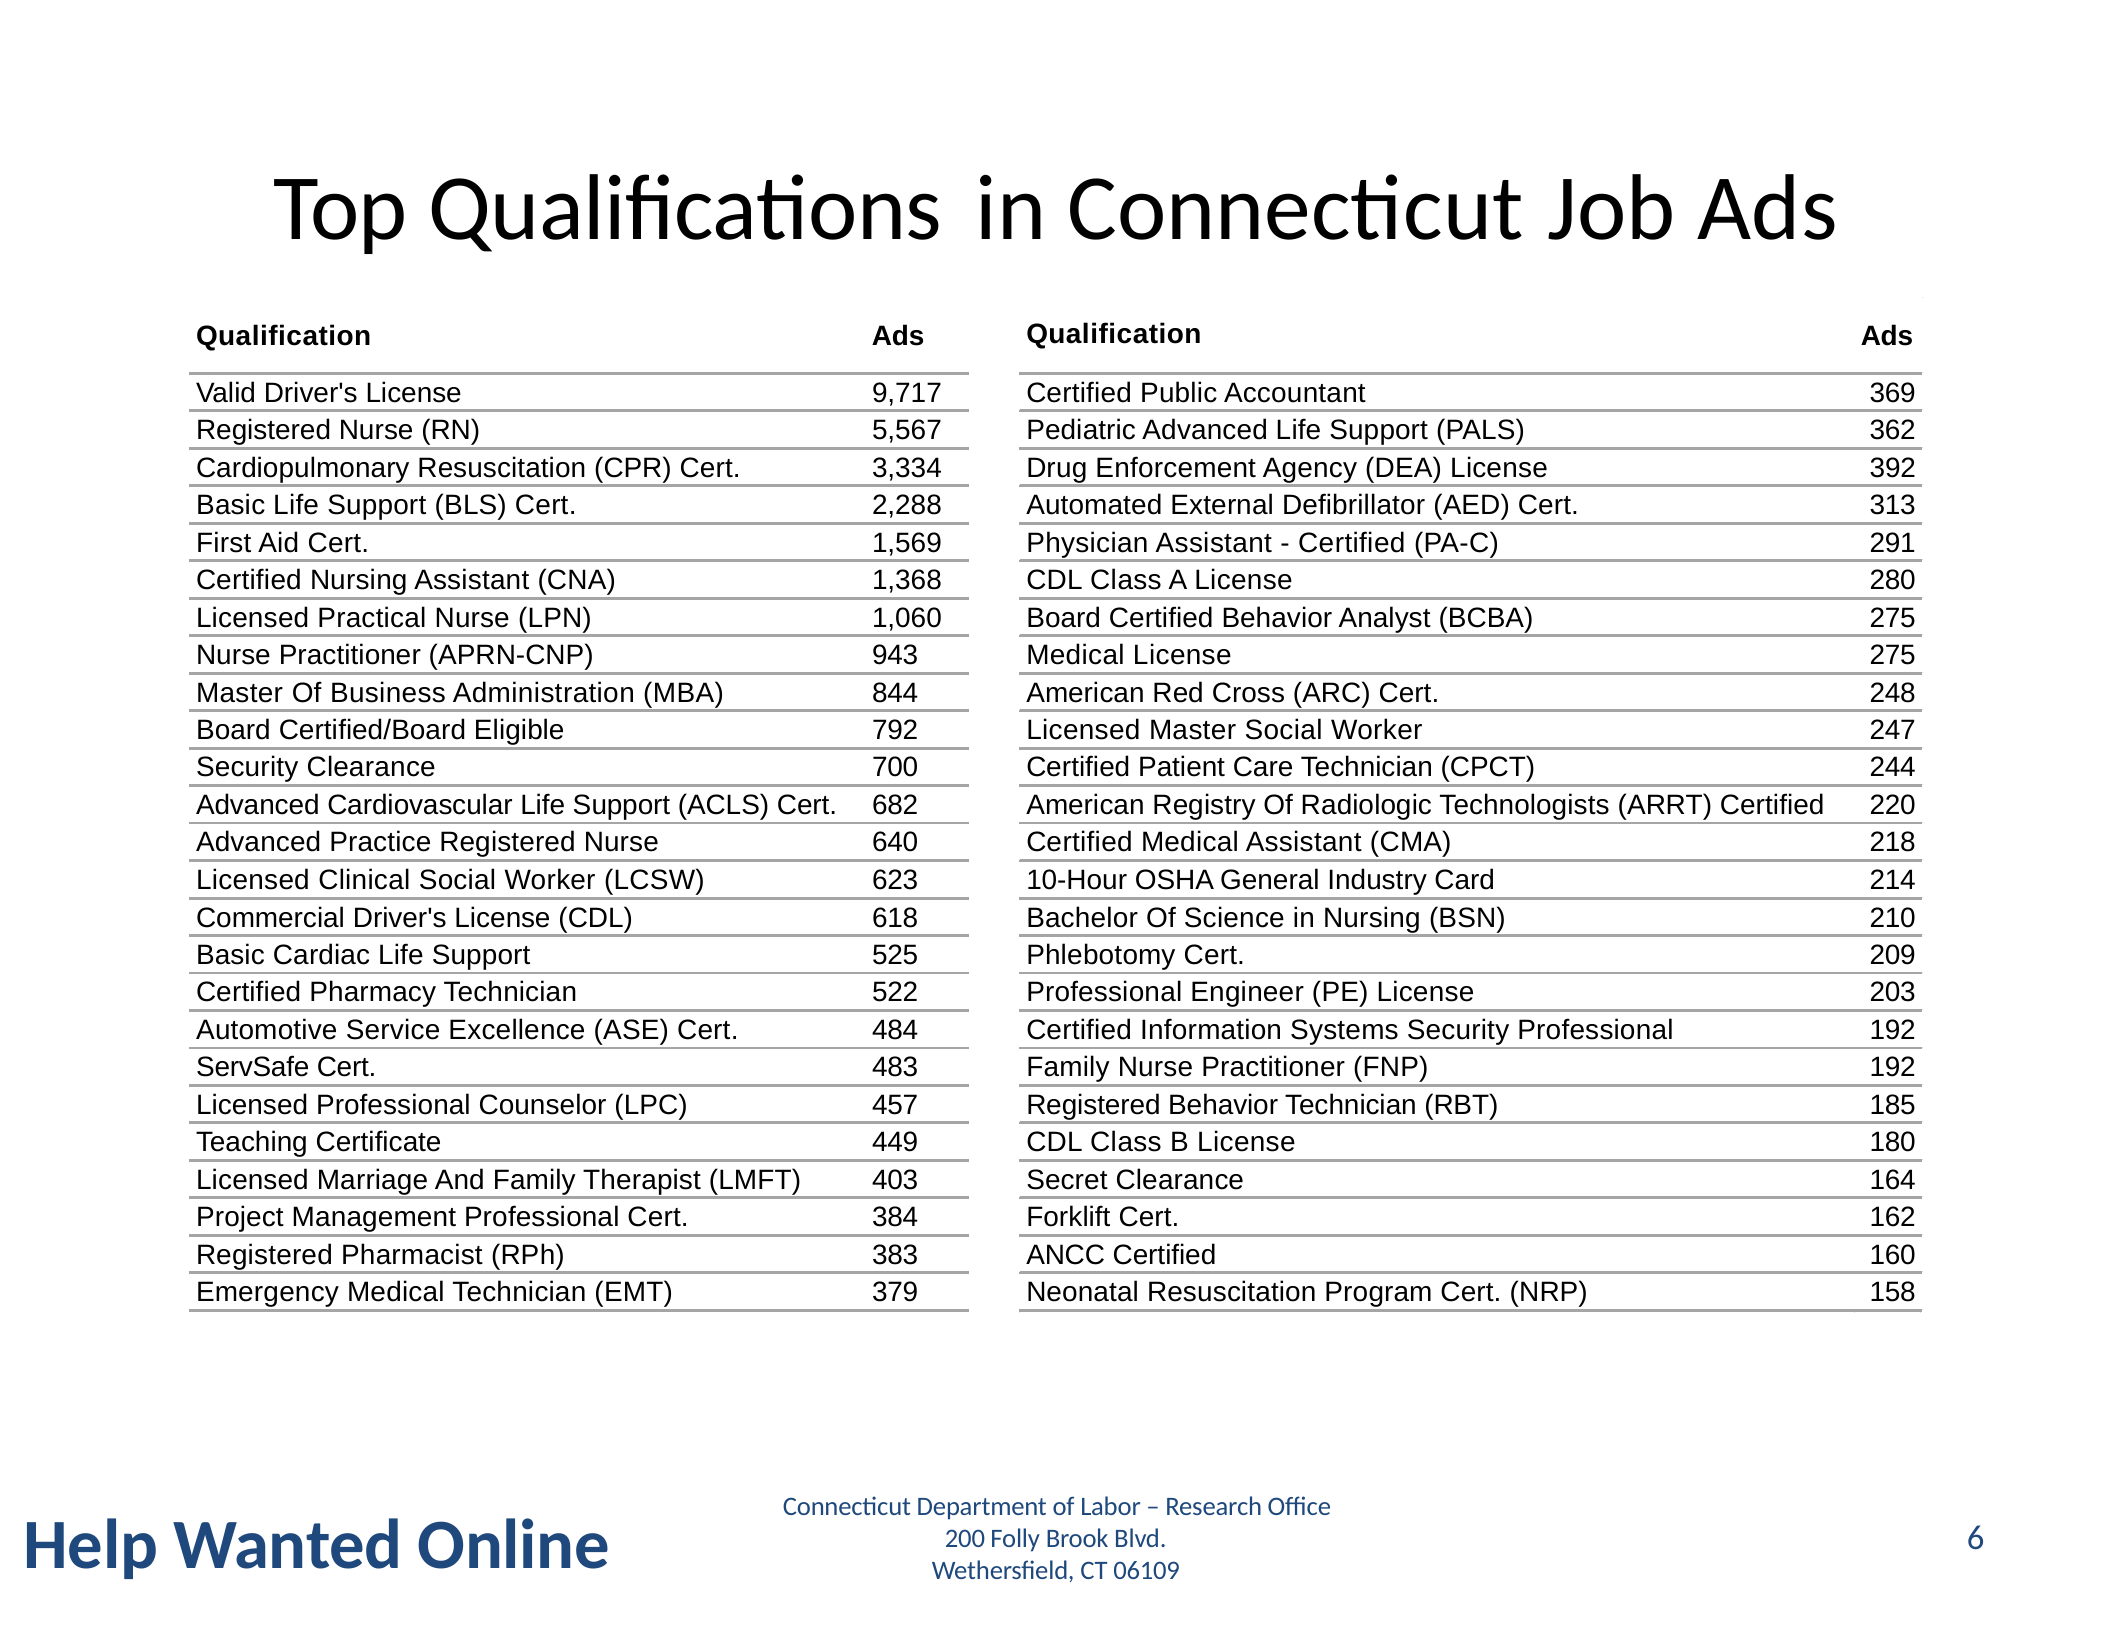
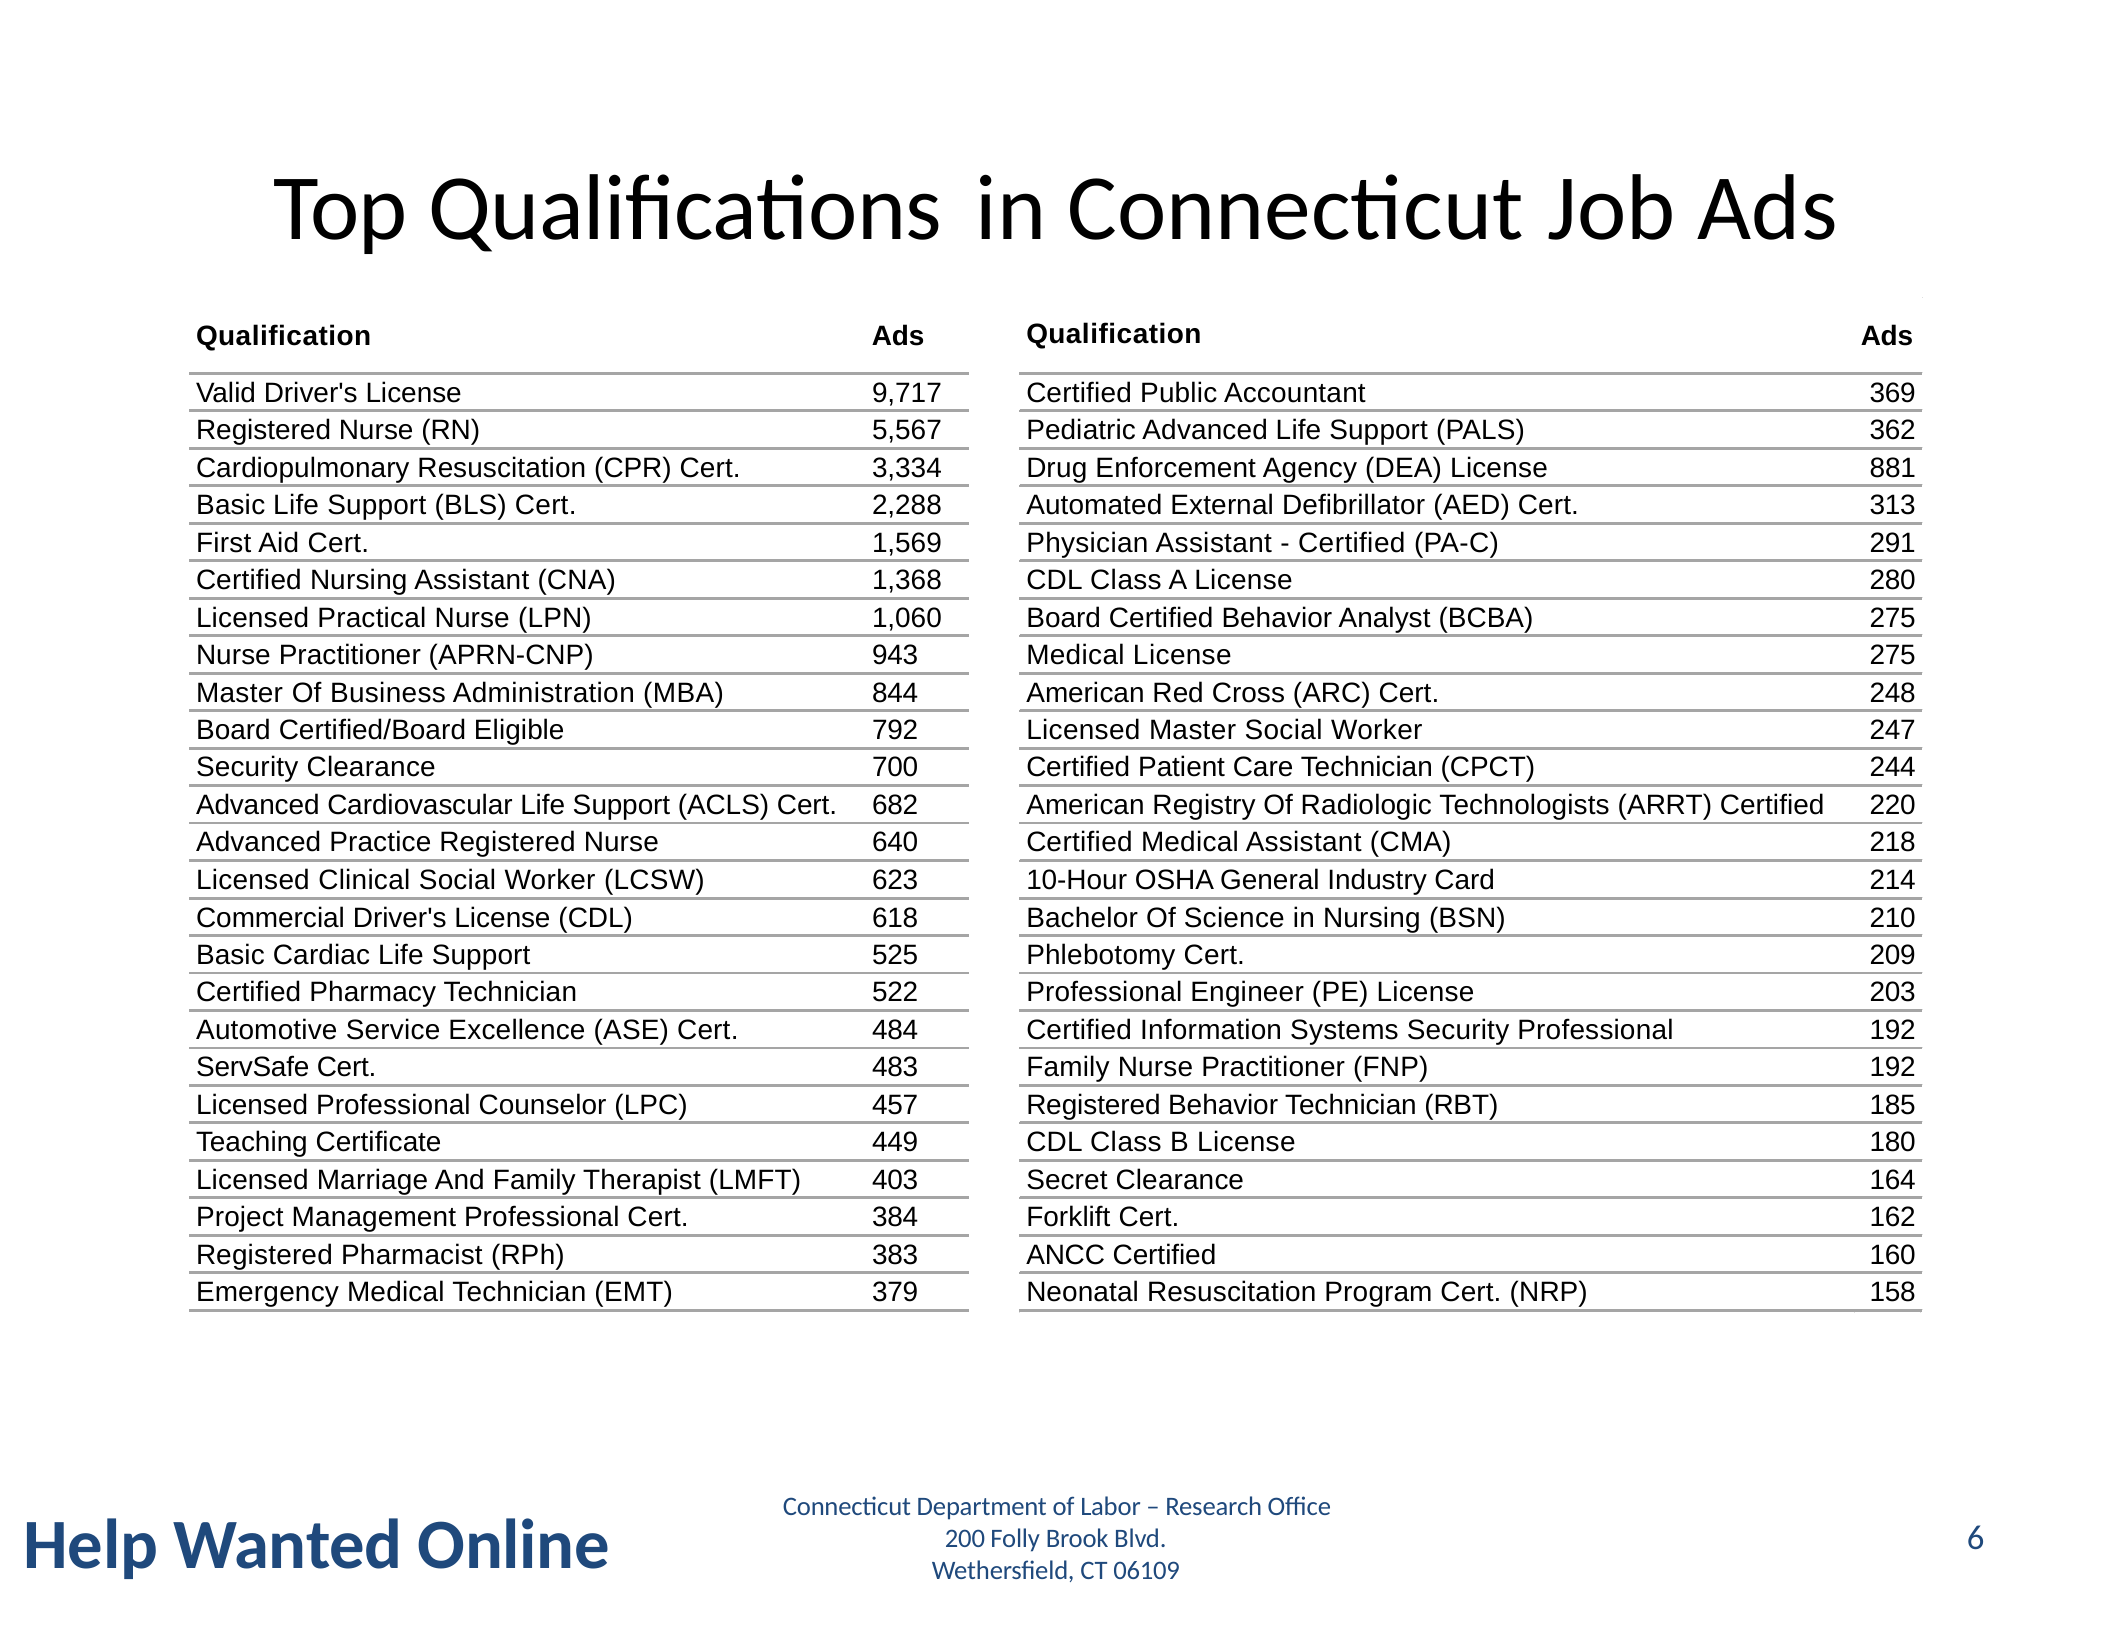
392: 392 -> 881
